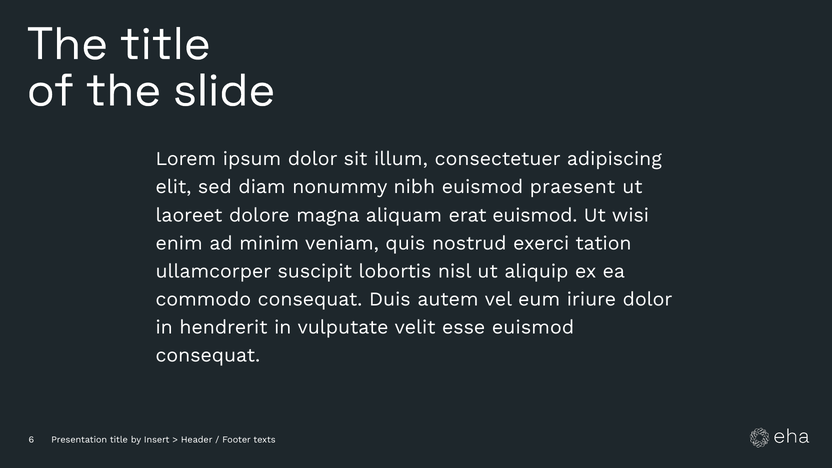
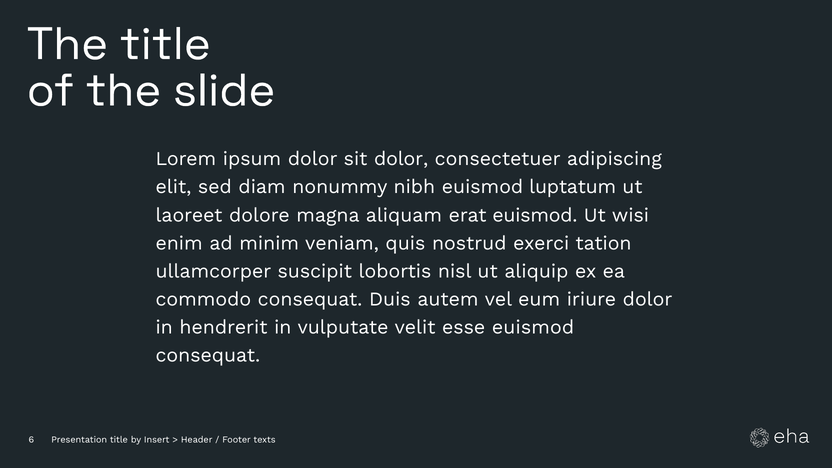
sit illum: illum -> dolor
praesent: praesent -> luptatum
